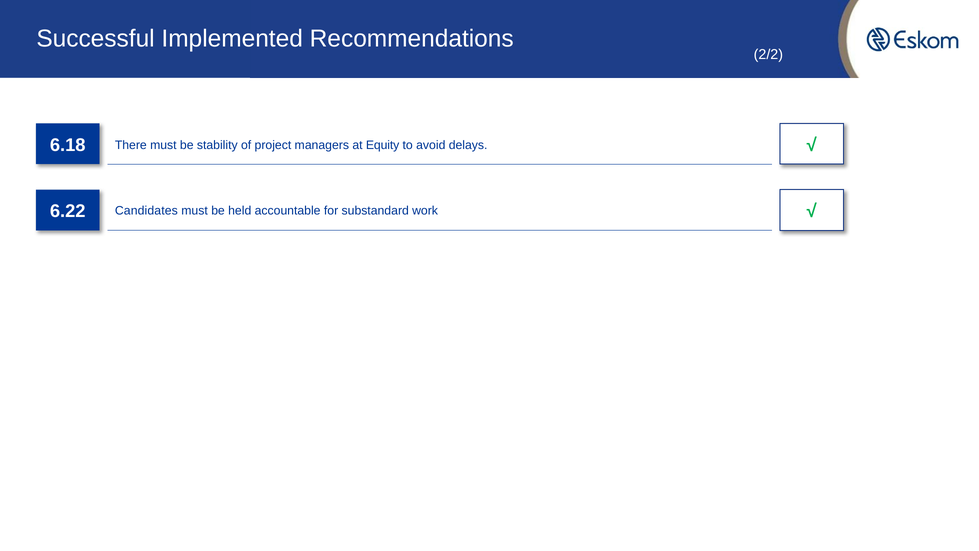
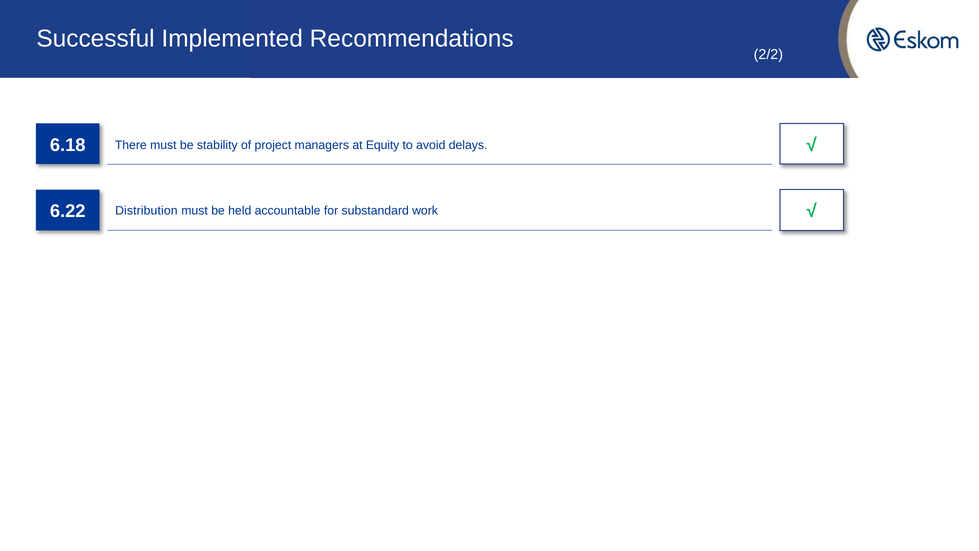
Candidates: Candidates -> Distribution
